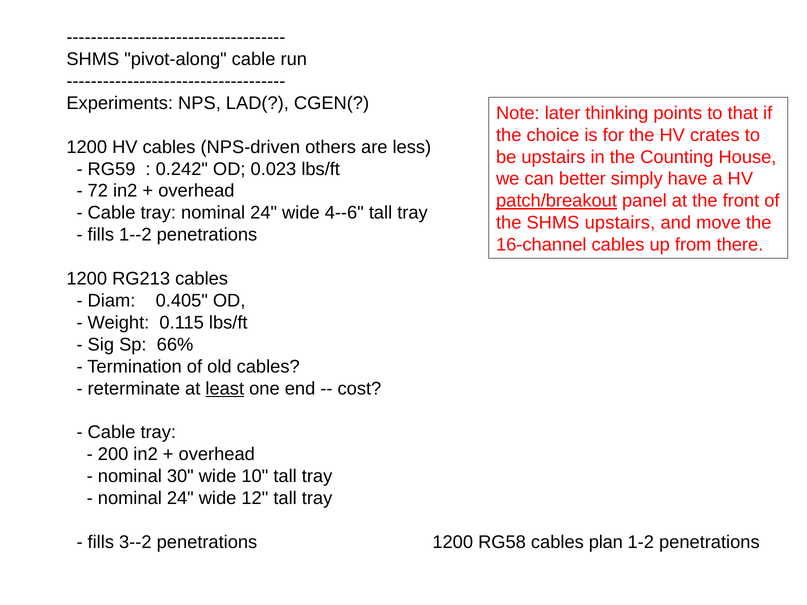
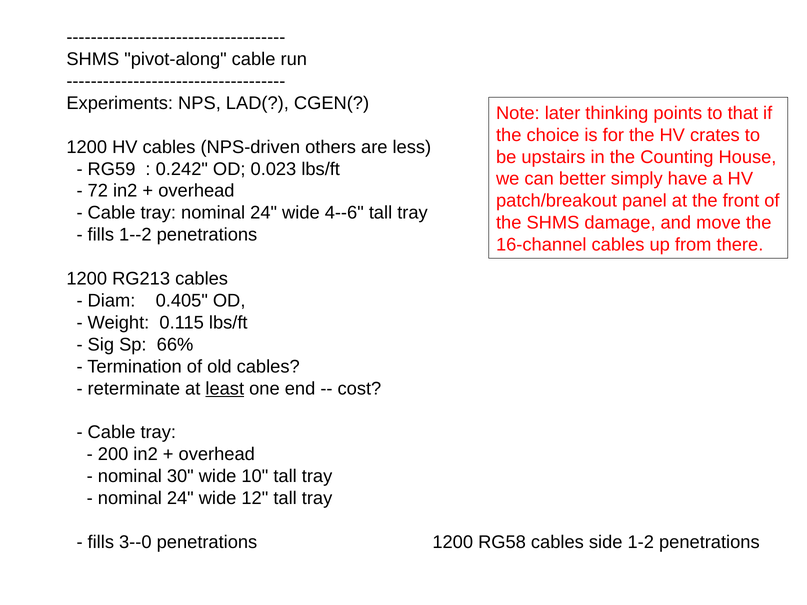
patch/breakout underline: present -> none
SHMS upstairs: upstairs -> damage
3--2: 3--2 -> 3--0
plan: plan -> side
